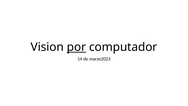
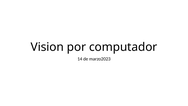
por underline: present -> none
